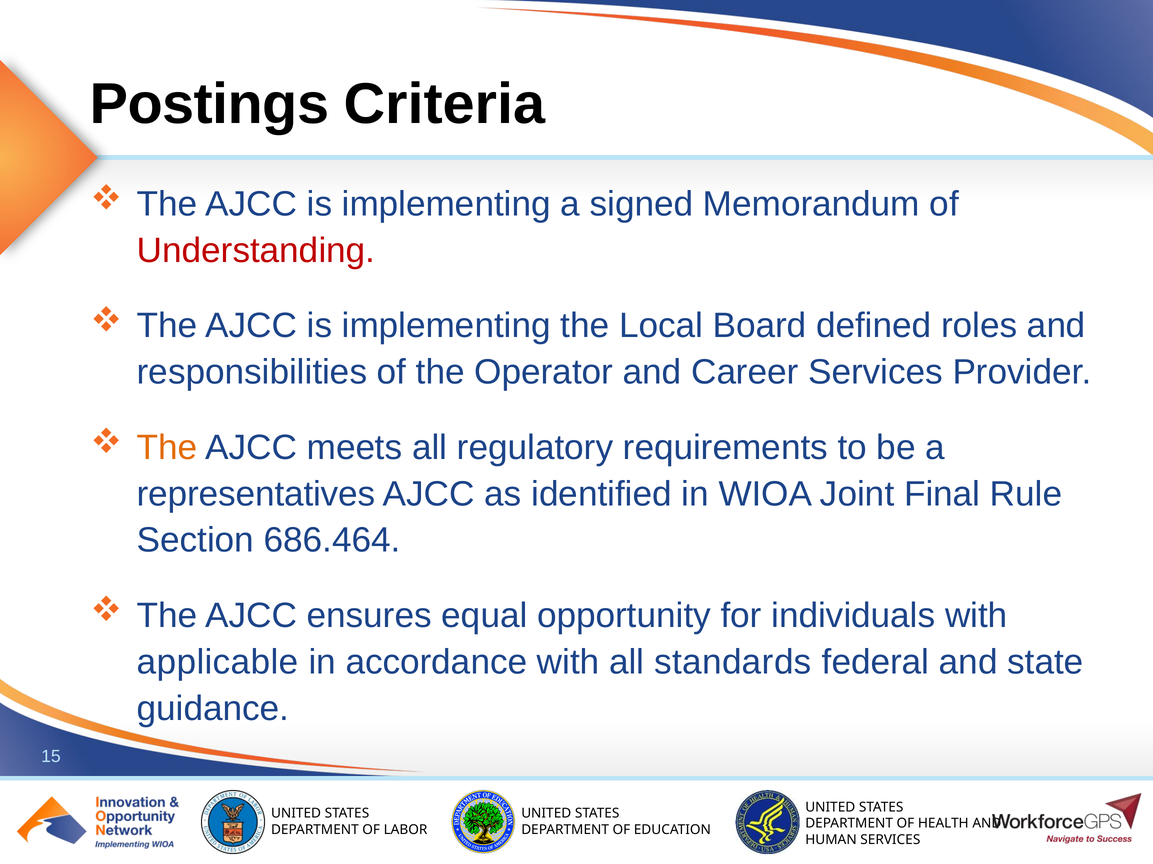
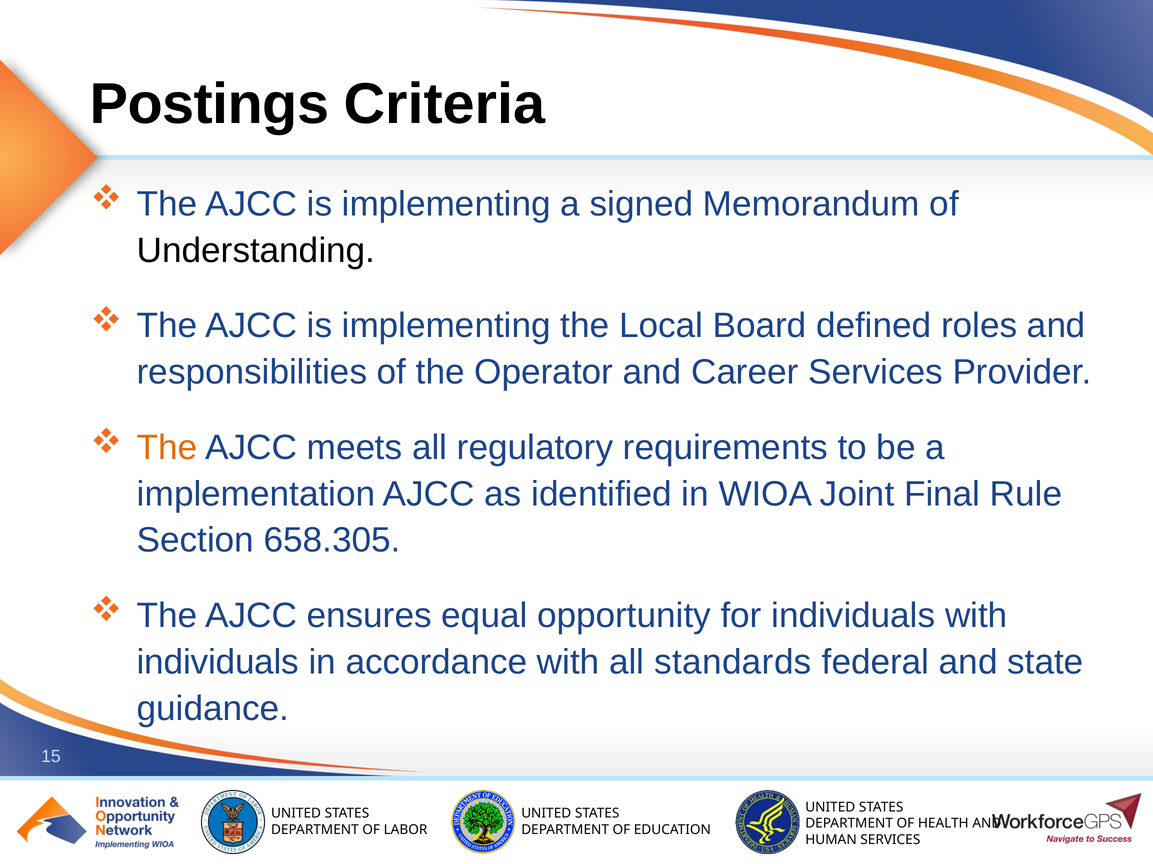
Understanding colour: red -> black
representatives: representatives -> implementation
686.464: 686.464 -> 658.305
applicable at (218, 663): applicable -> individuals
